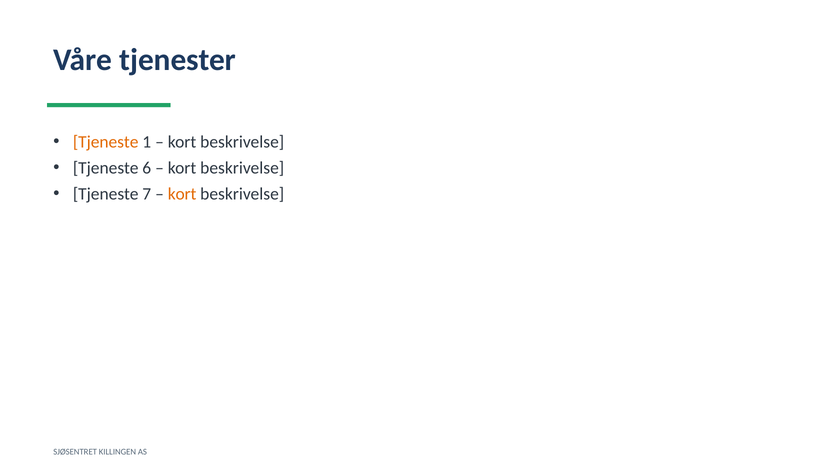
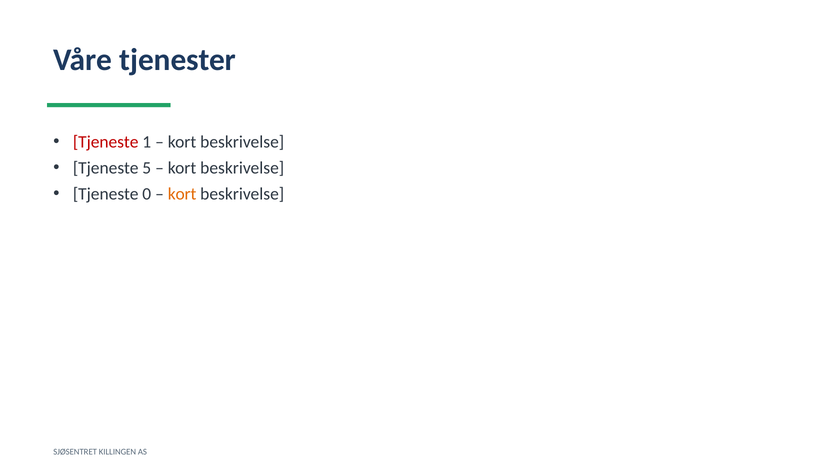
Tjeneste at (106, 142) colour: orange -> red
6: 6 -> 5
7: 7 -> 0
